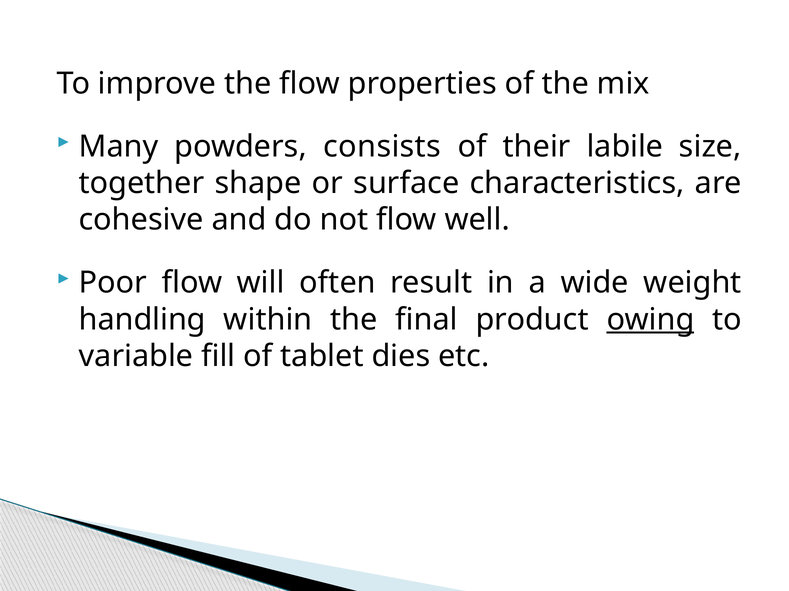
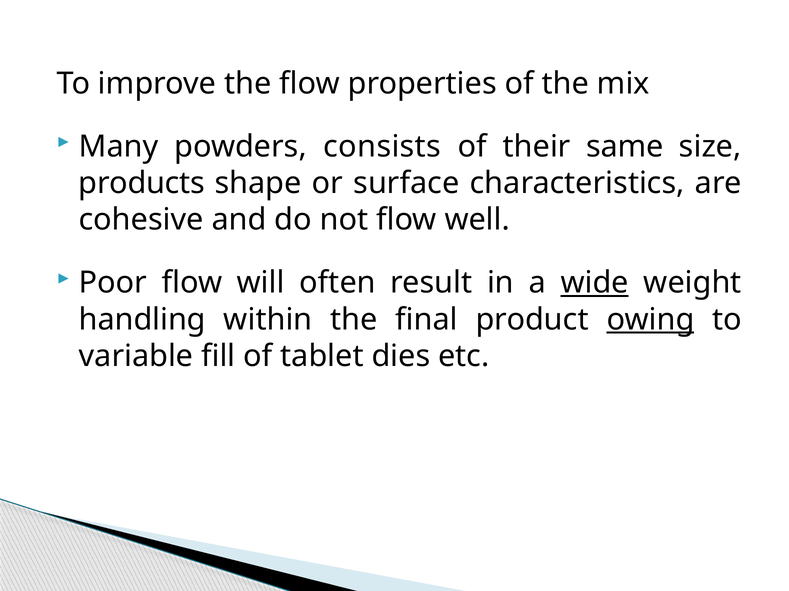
labile: labile -> same
together: together -> products
wide underline: none -> present
